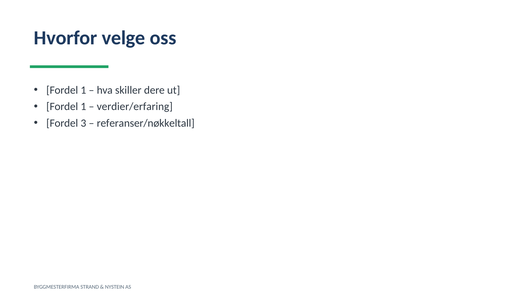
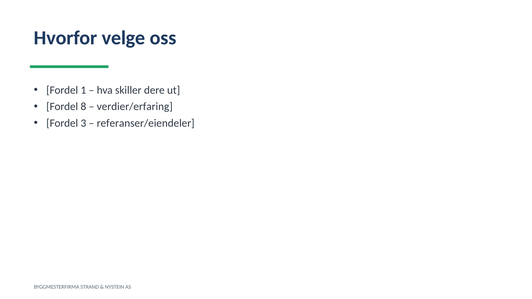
1 at (83, 107): 1 -> 8
referanser/nøkkeltall: referanser/nøkkeltall -> referanser/eiendeler
